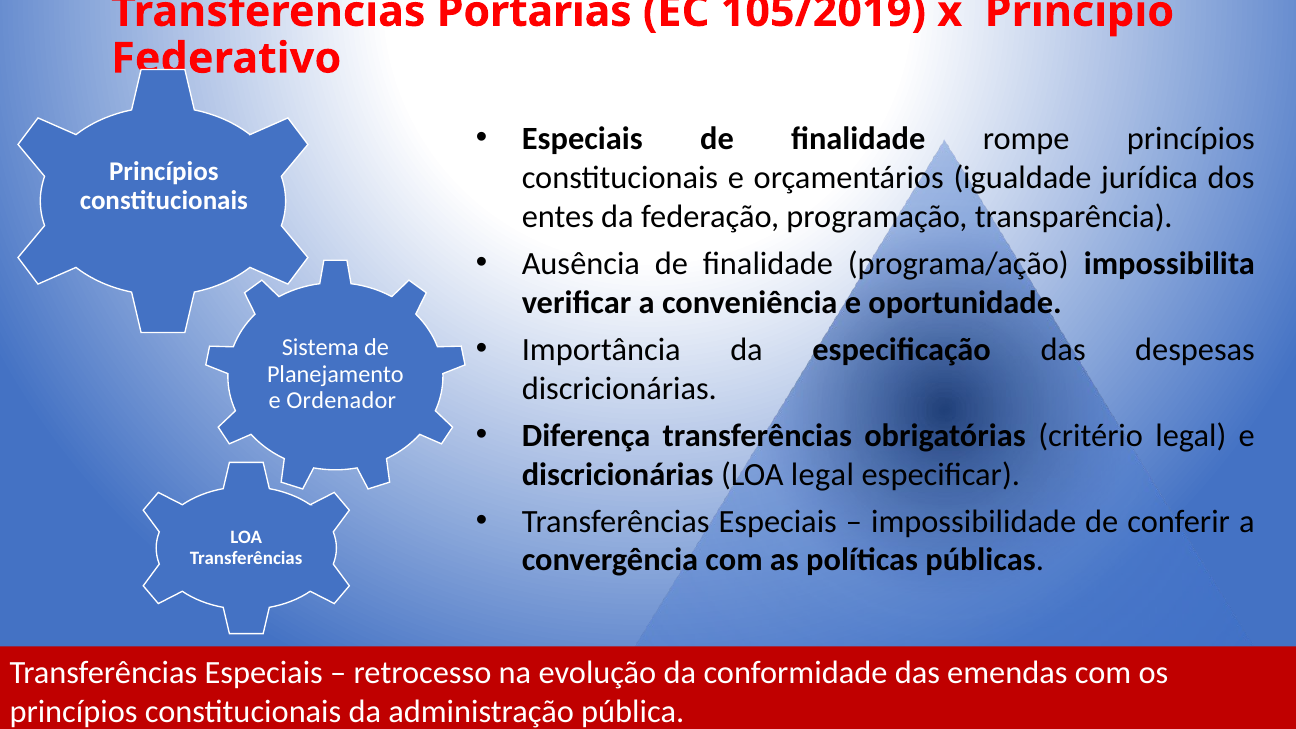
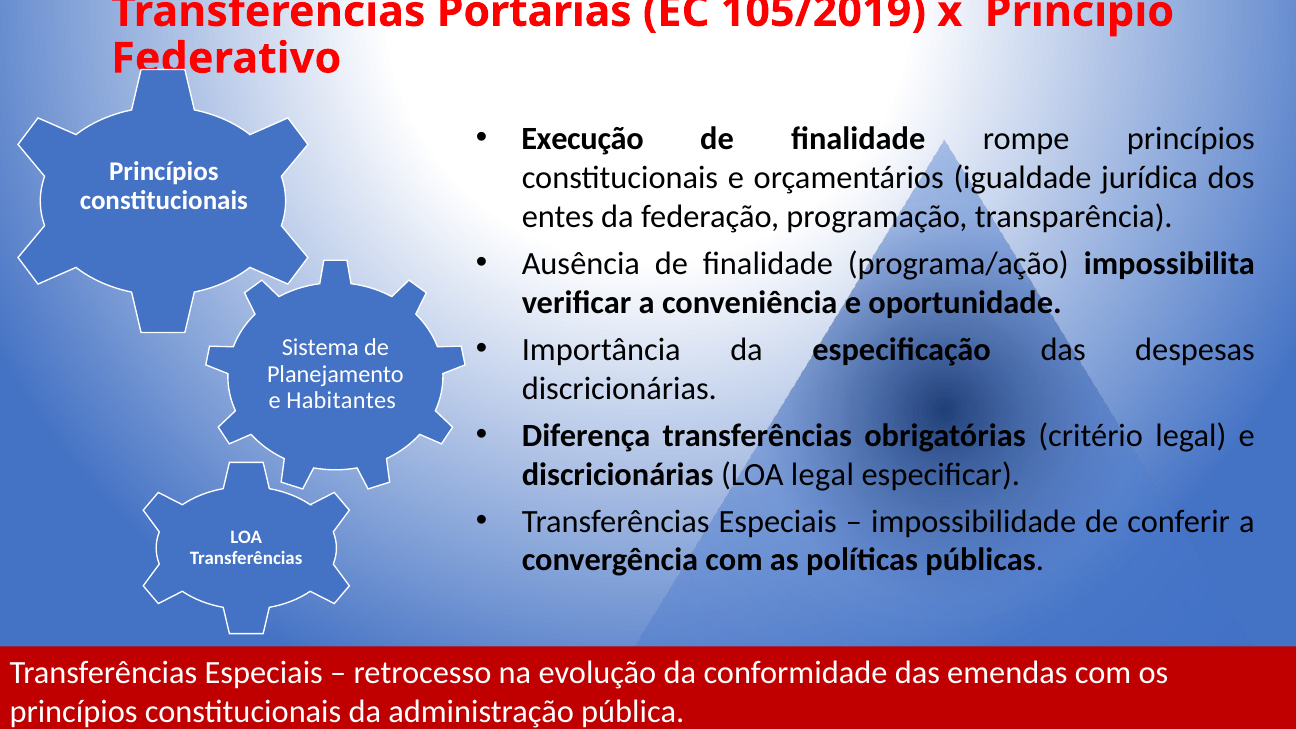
Especiais at (582, 139): Especiais -> Execução
Ordenador: Ordenador -> Habitantes
